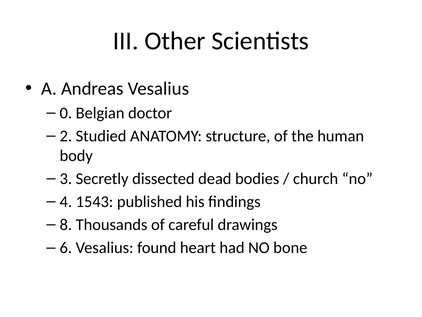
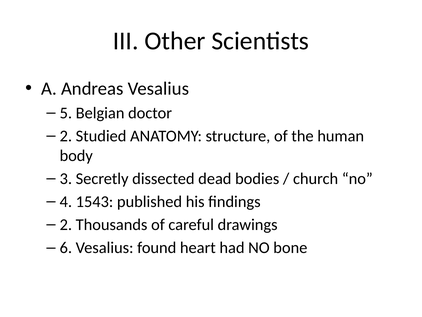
0: 0 -> 5
8 at (66, 224): 8 -> 2
